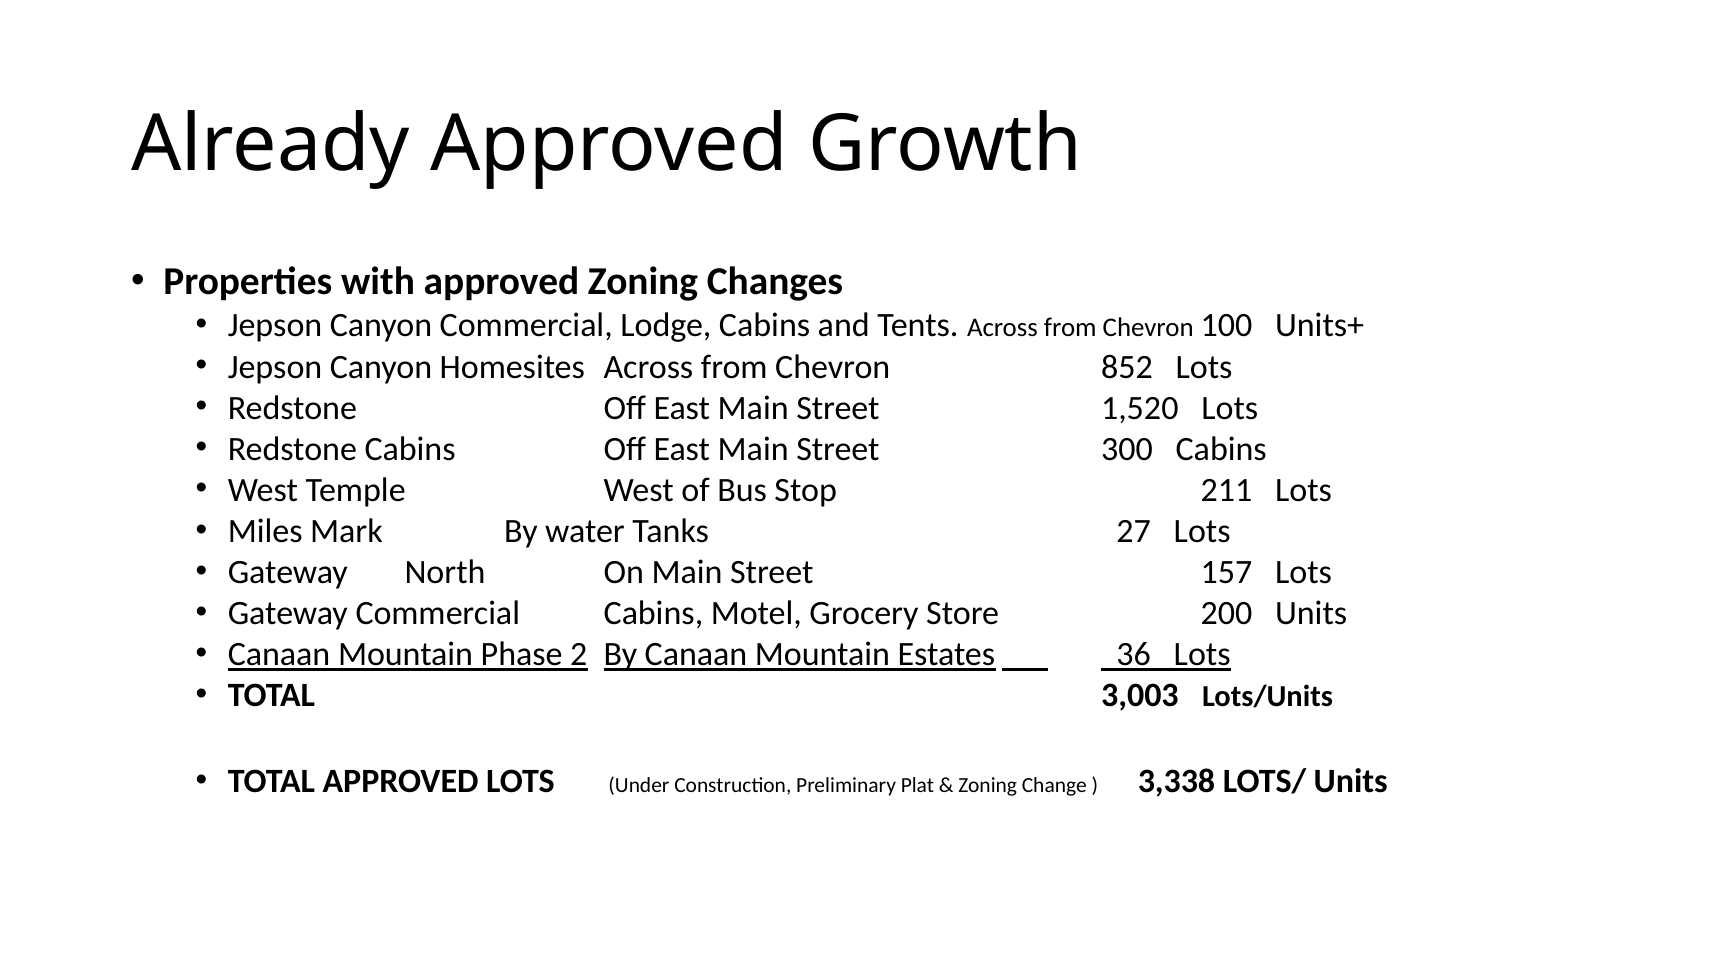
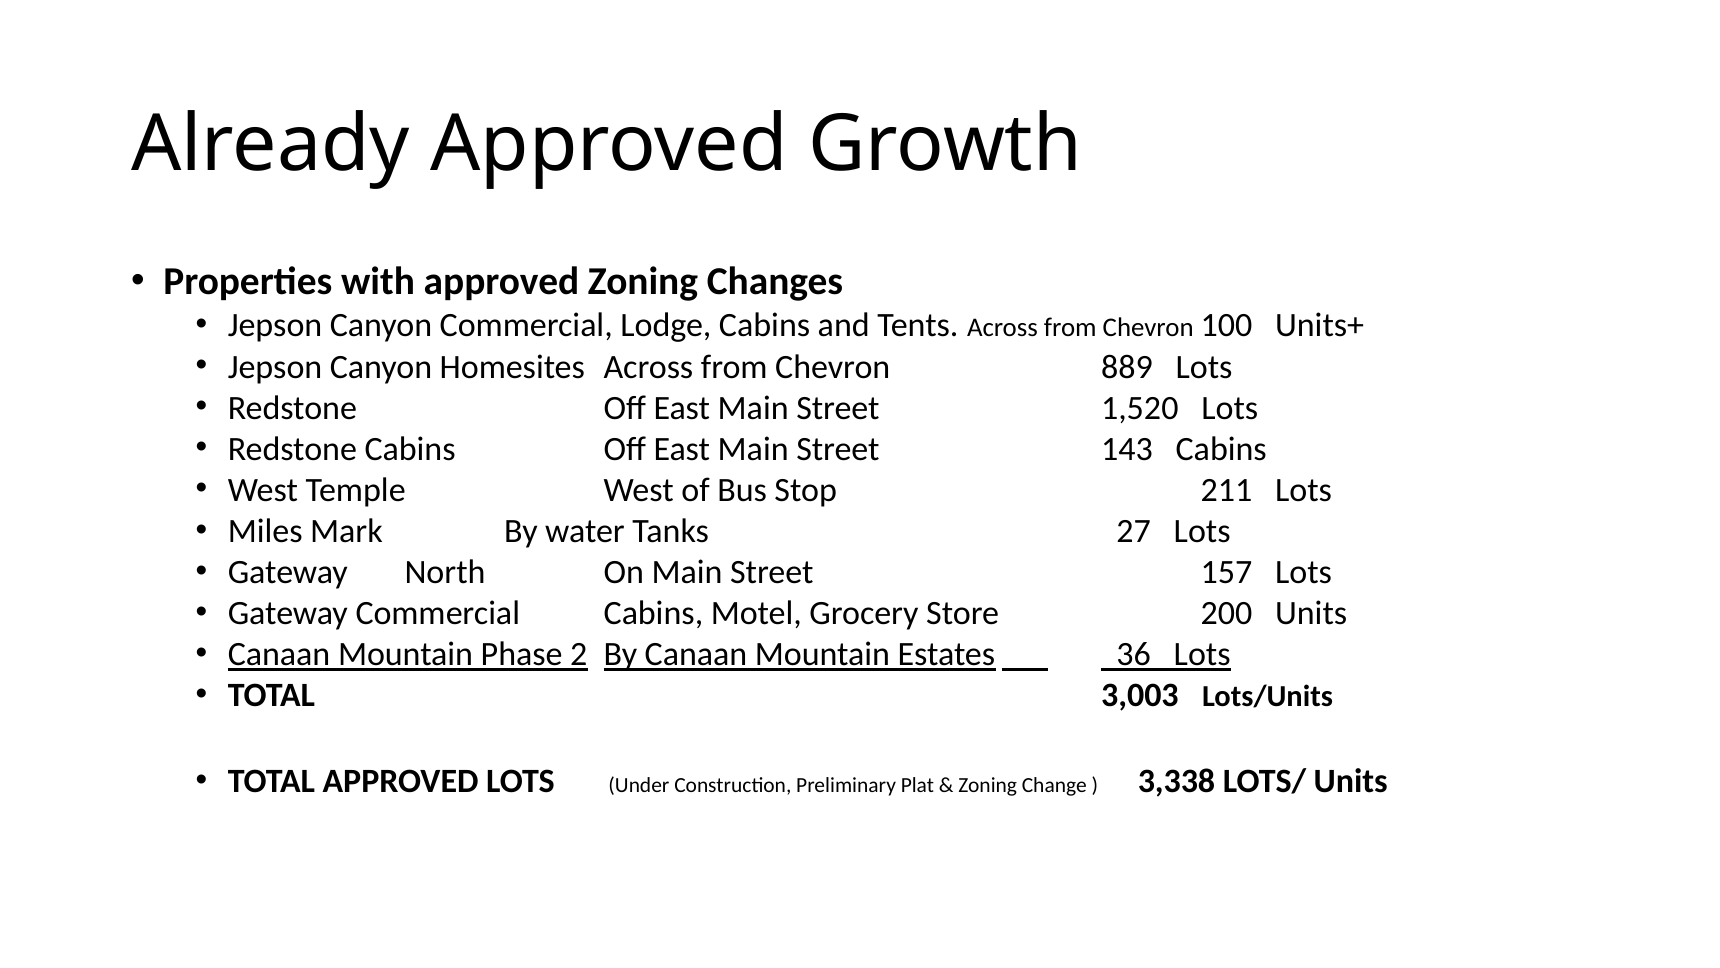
852: 852 -> 889
300: 300 -> 143
